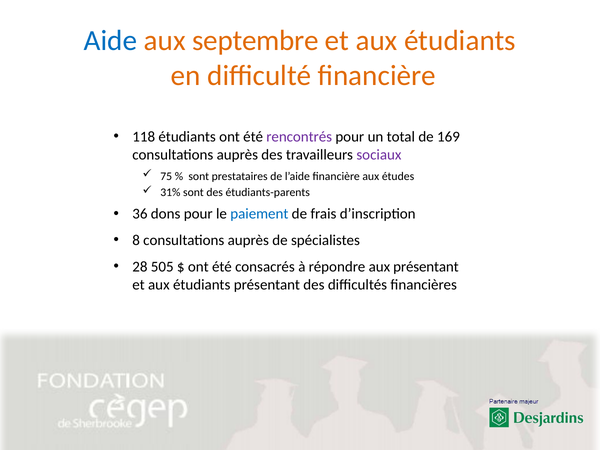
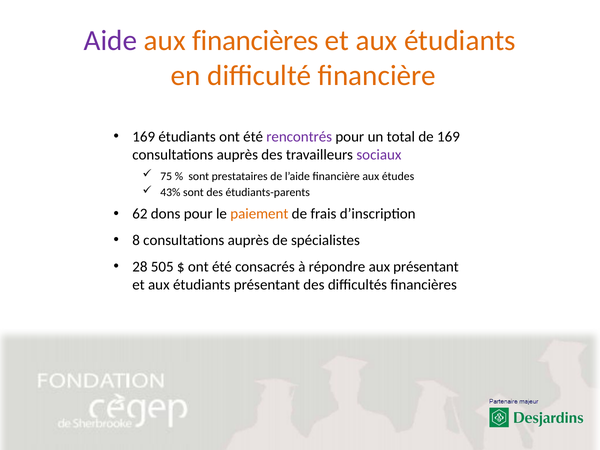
Aide colour: blue -> purple
aux septembre: septembre -> financières
118 at (144, 137): 118 -> 169
31%: 31% -> 43%
36: 36 -> 62
paiement colour: blue -> orange
